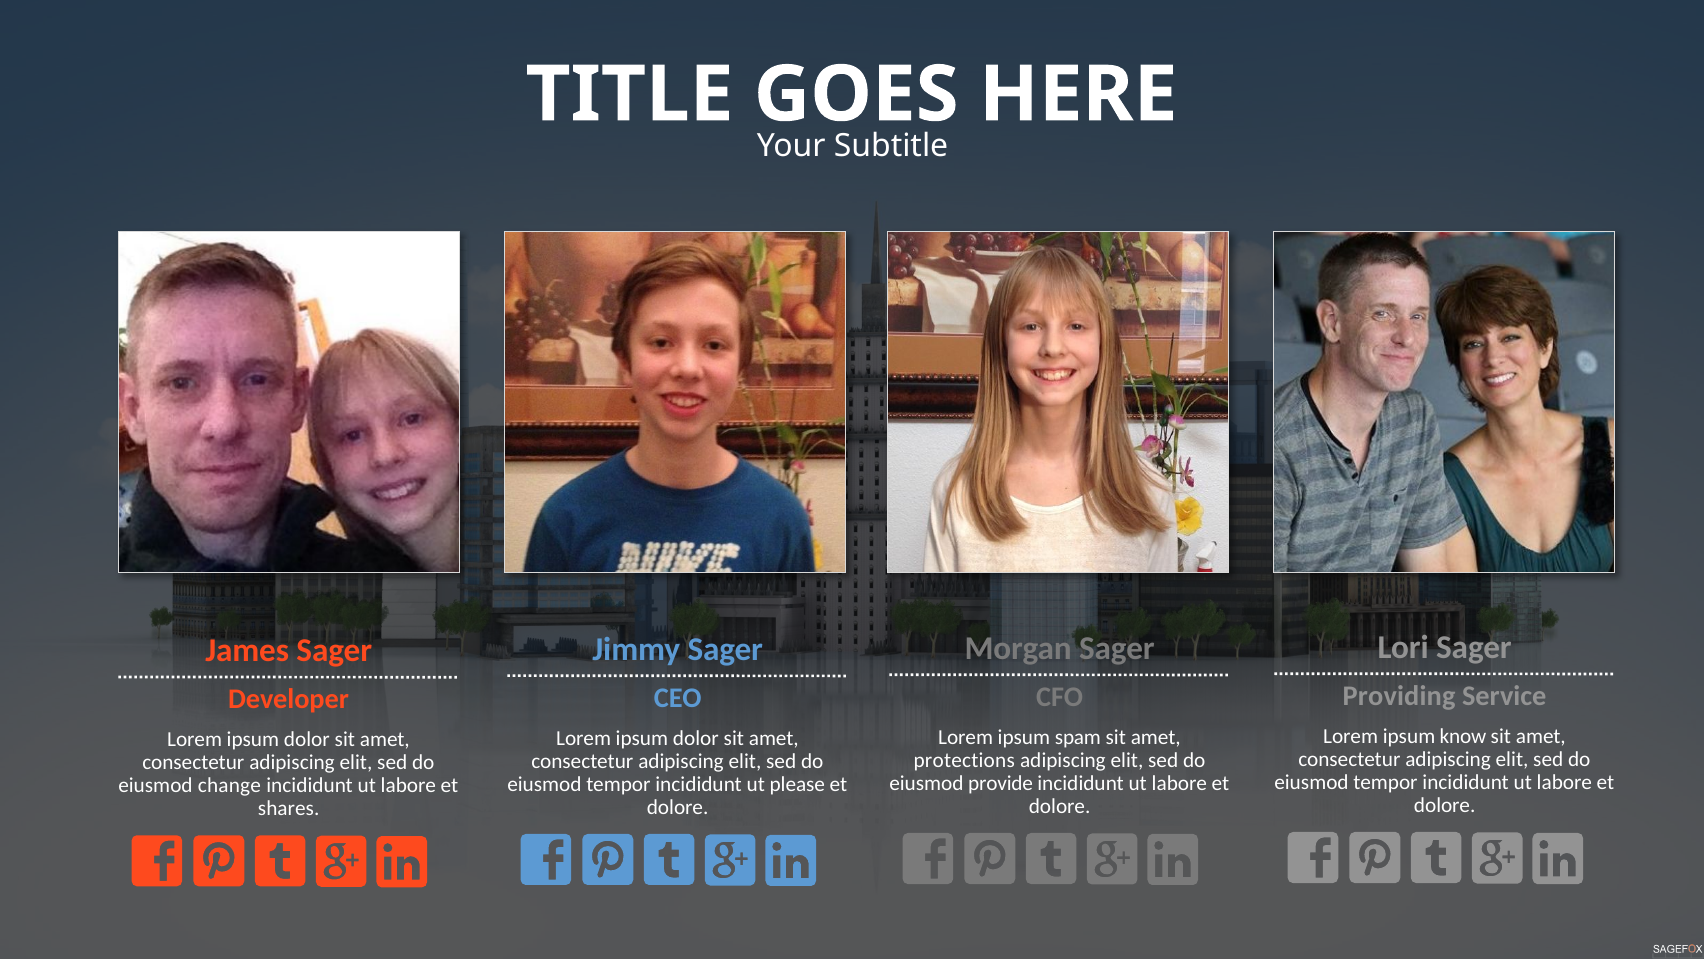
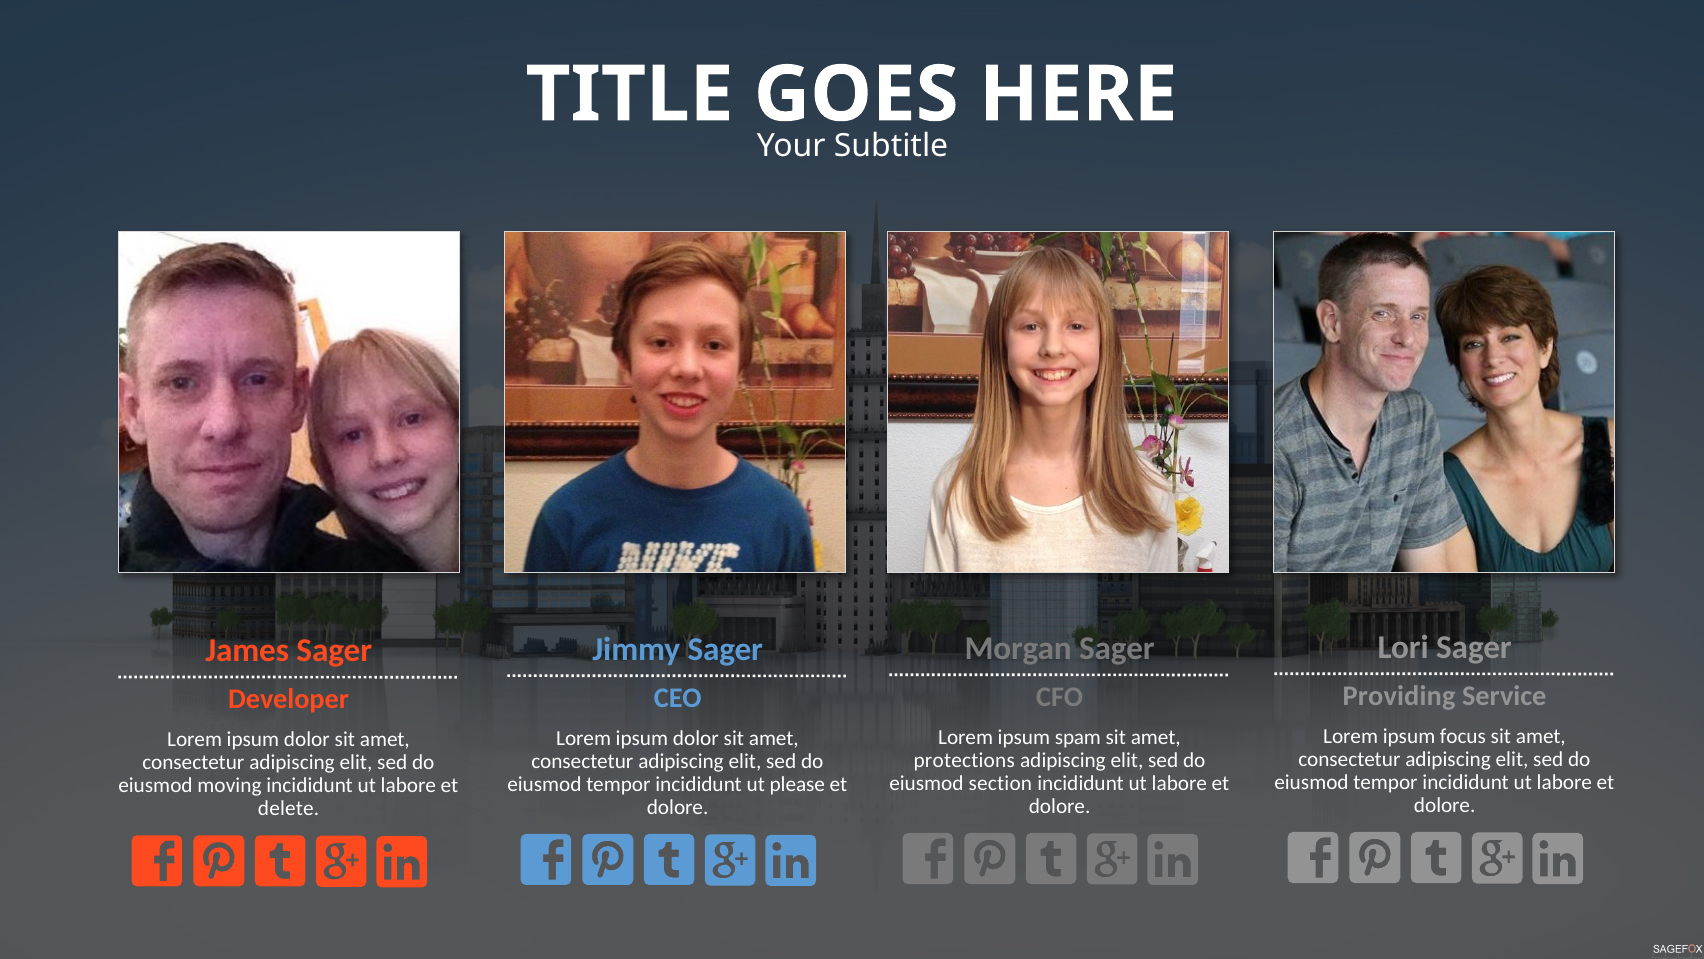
know: know -> focus
provide: provide -> section
change: change -> moving
shares: shares -> delete
